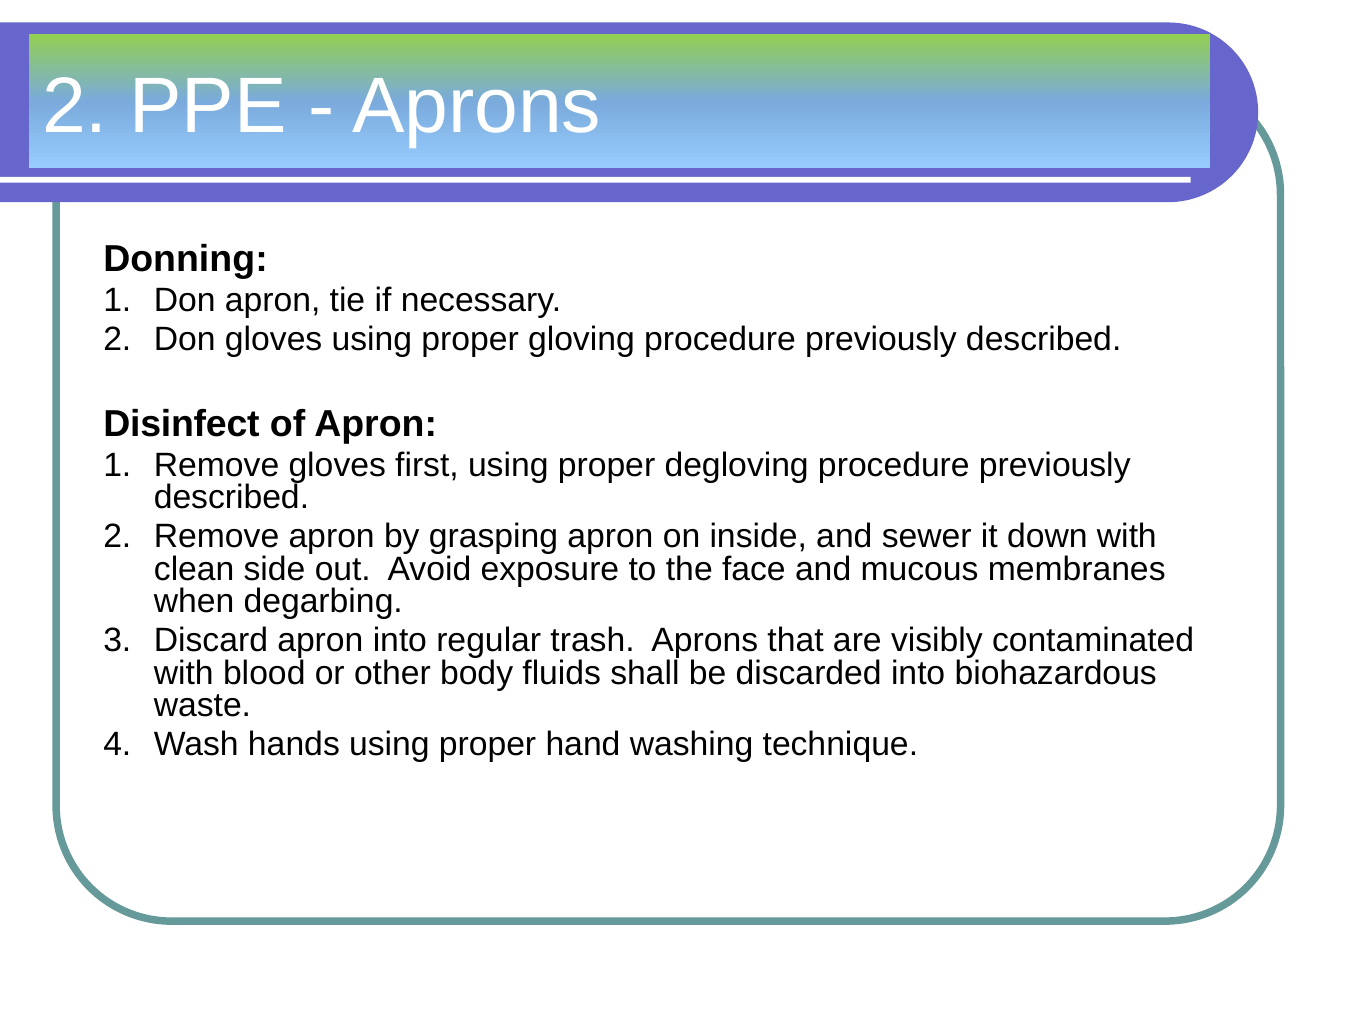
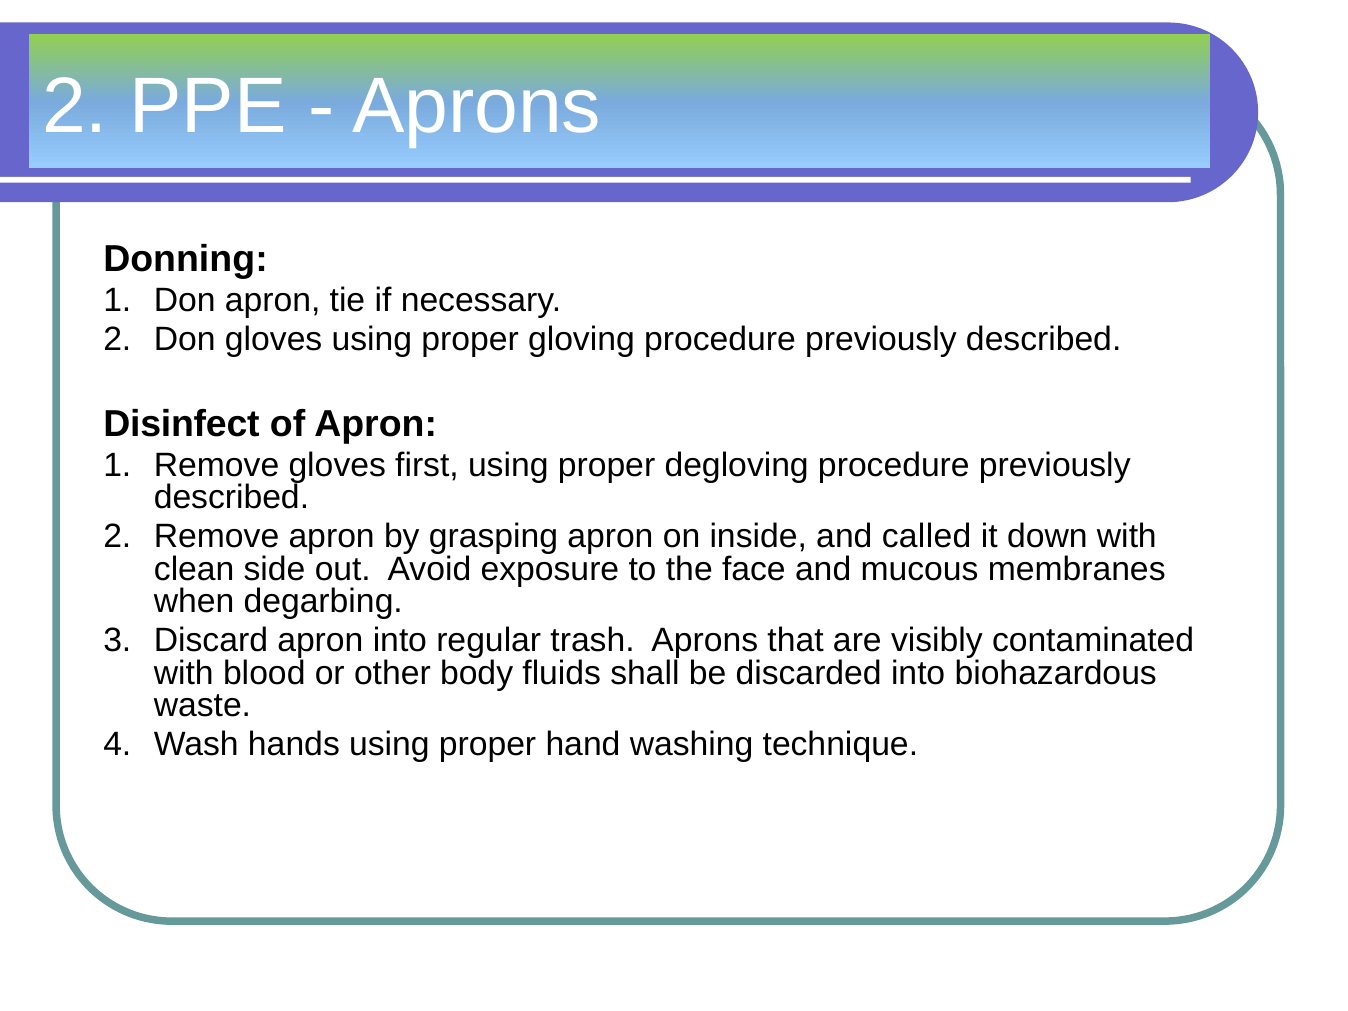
sewer: sewer -> called
